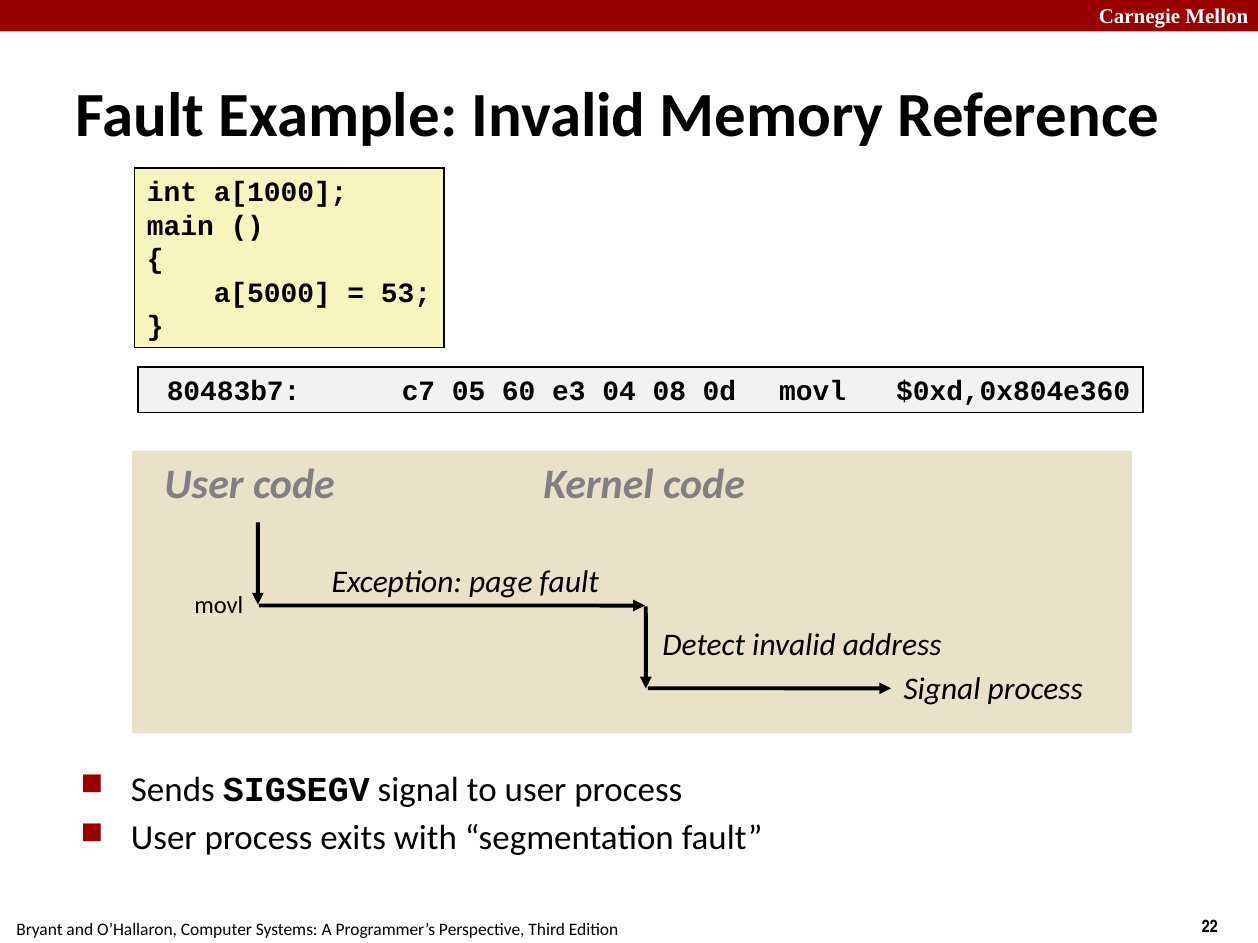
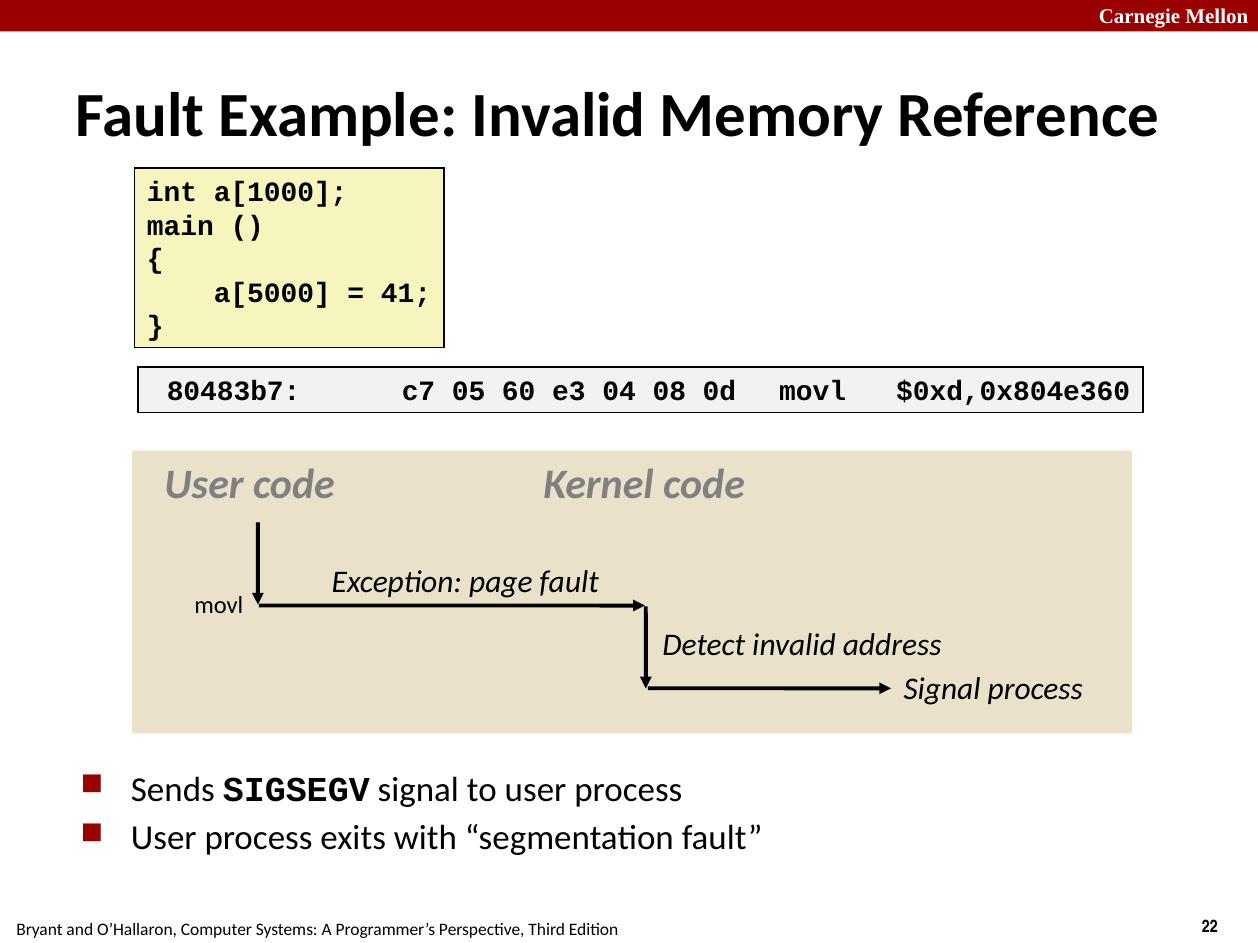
53: 53 -> 41
